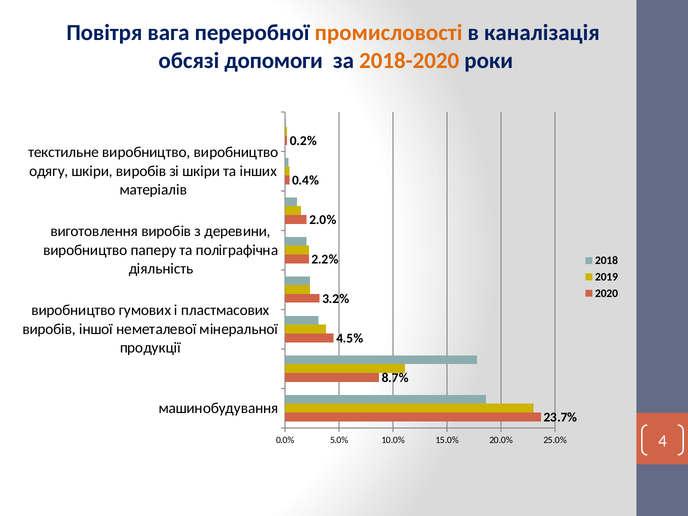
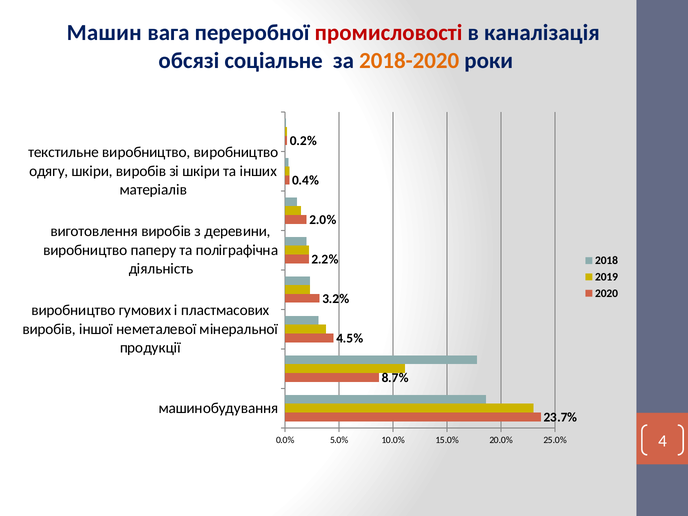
Повiтря: Повiтря -> Машин
промисловості colour: orange -> red
допомоги: допомоги -> соцiальне
